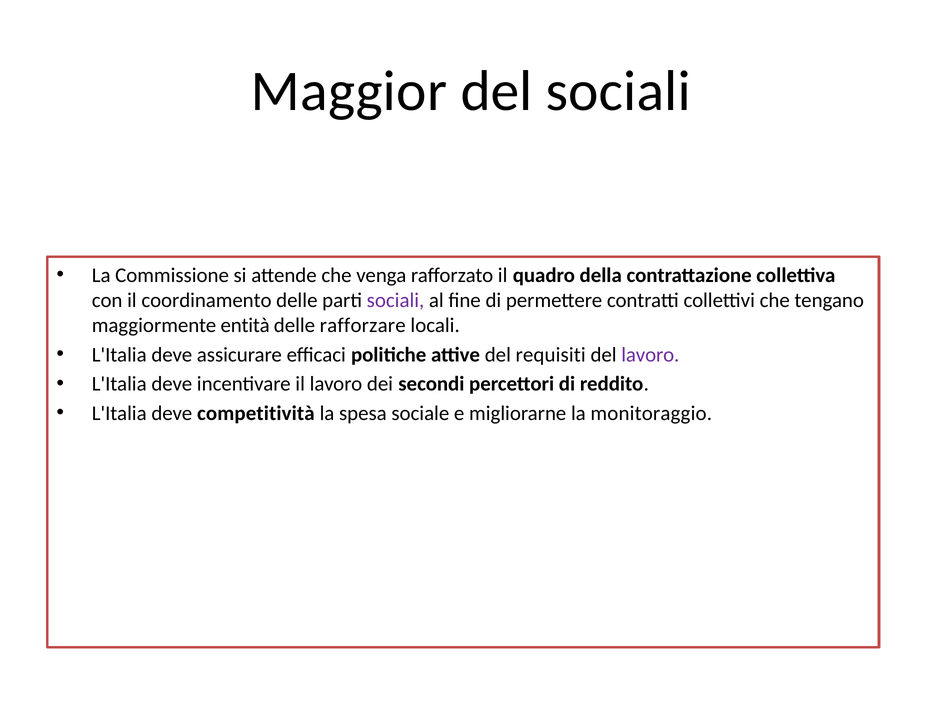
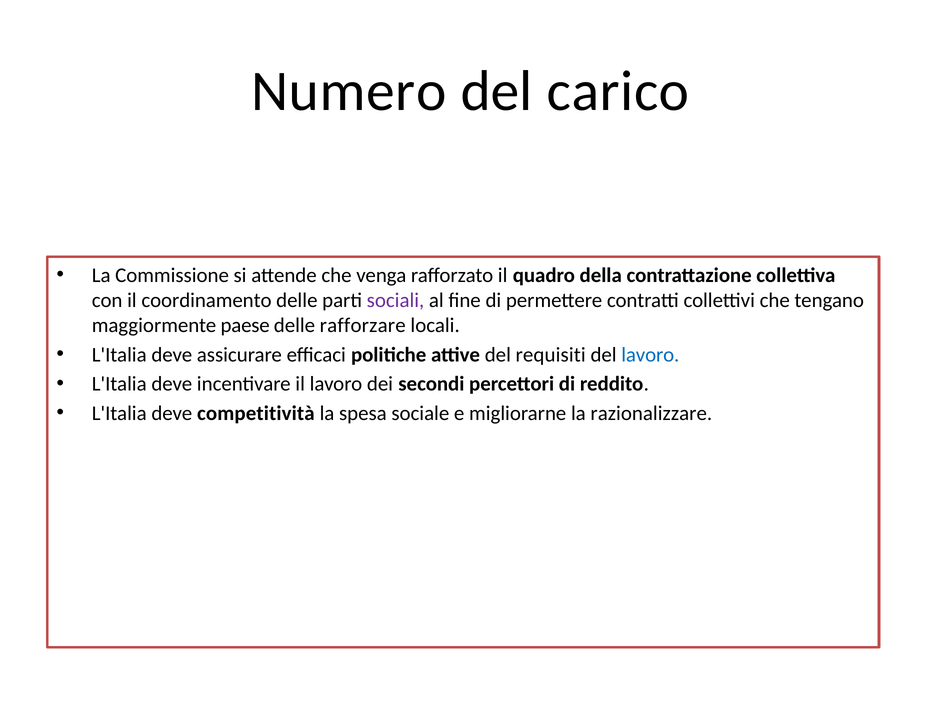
Maggior: Maggior -> Numero
del sociali: sociali -> carico
entità: entità -> paese
lavoro at (650, 355) colour: purple -> blue
monitoraggio: monitoraggio -> razionalizzare
